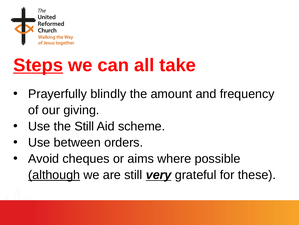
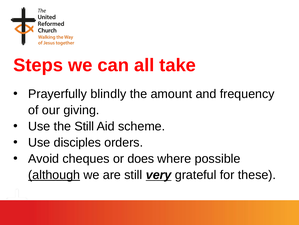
Steps underline: present -> none
between: between -> disciples
aims: aims -> does
